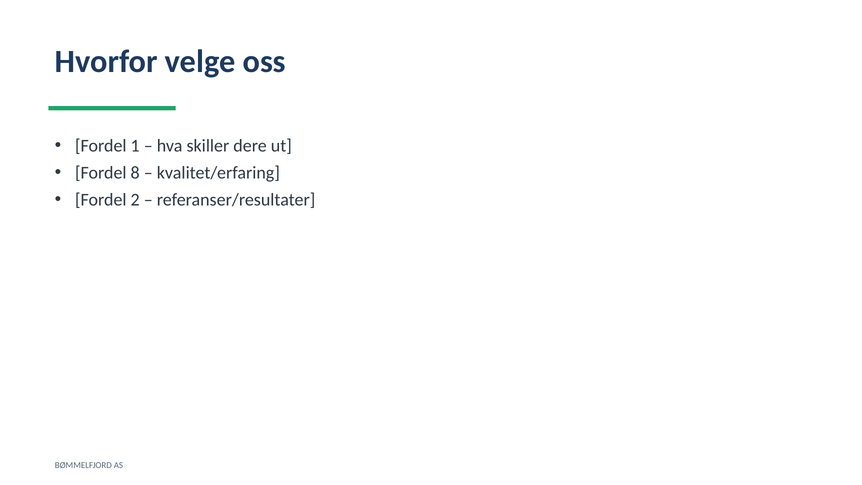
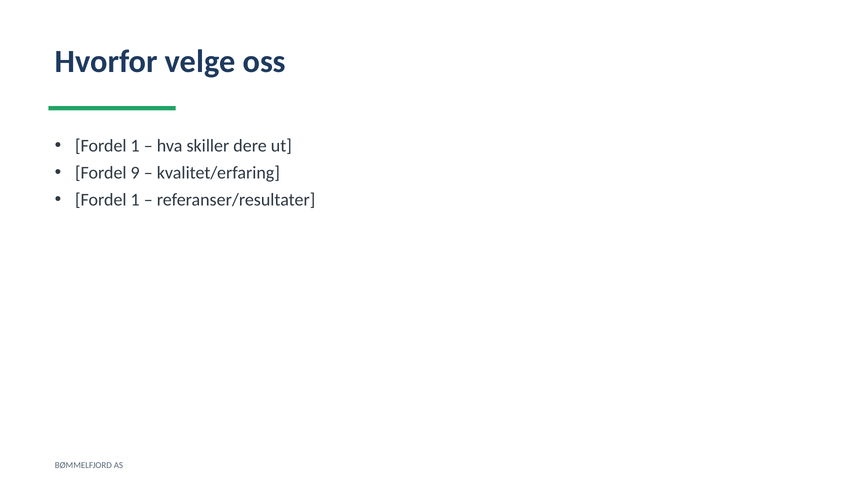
8: 8 -> 9
2 at (135, 200): 2 -> 1
